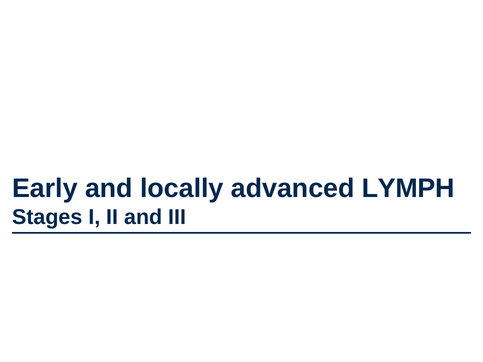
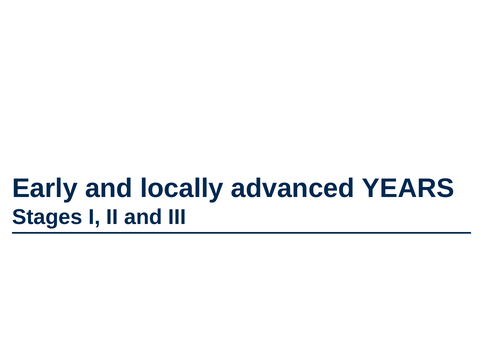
LYMPH: LYMPH -> YEARS
